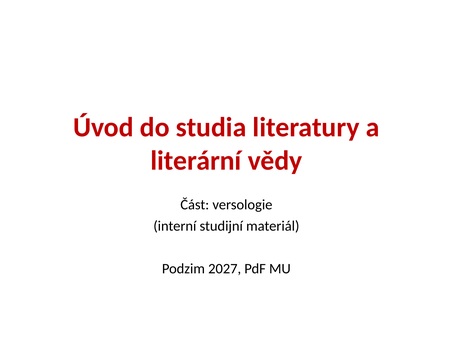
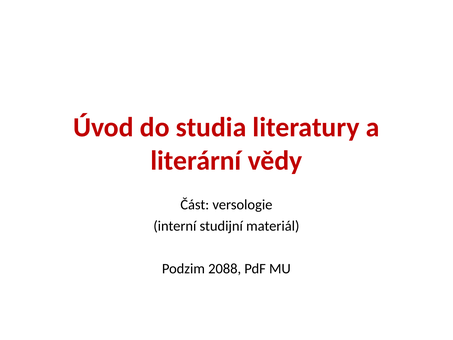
2027: 2027 -> 2088
